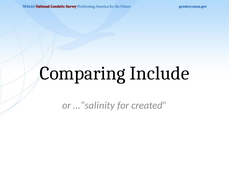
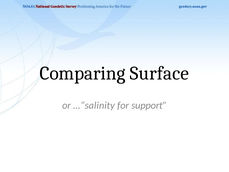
Include: Include -> Surface
created: created -> support
